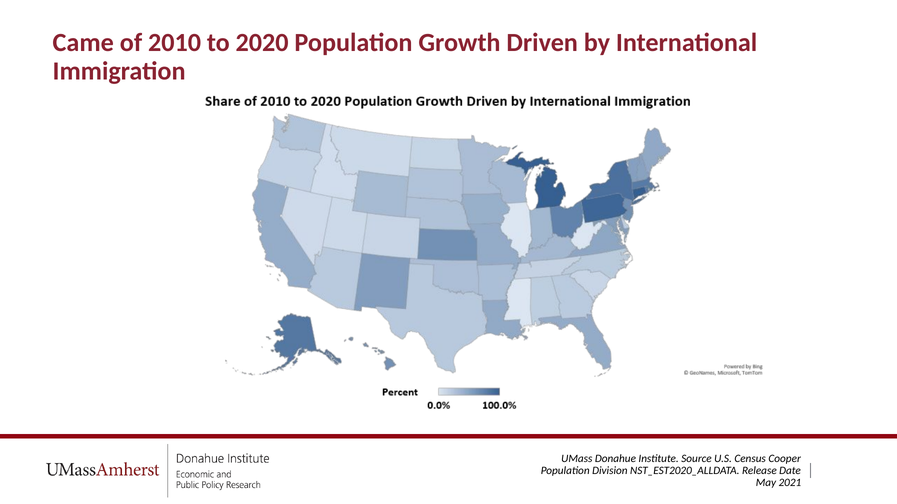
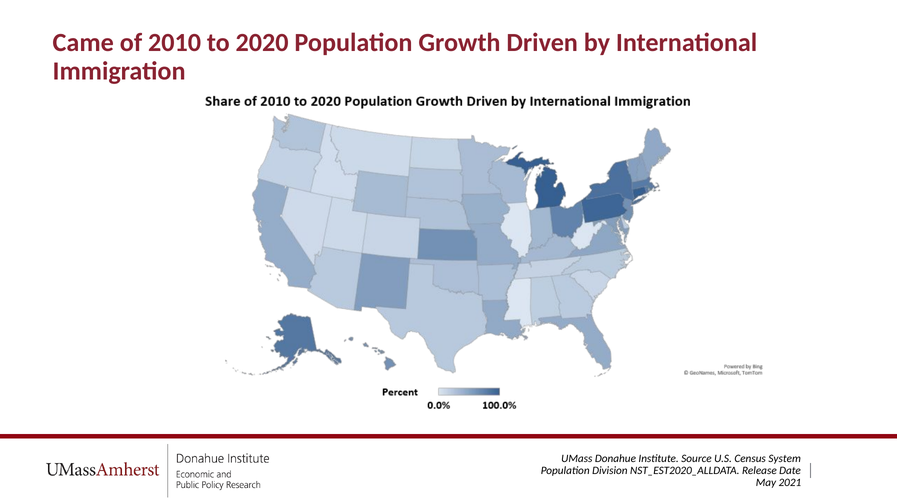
Cooper: Cooper -> System
